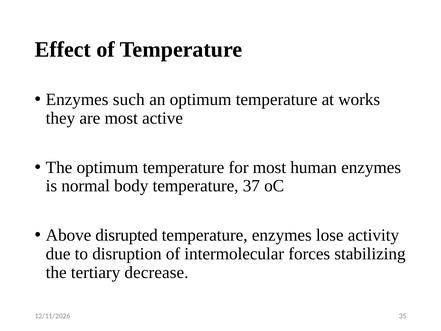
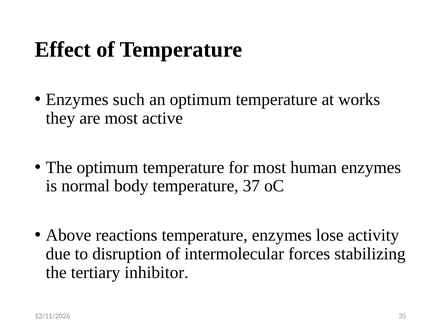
disrupted: disrupted -> reactions
decrease: decrease -> inhibitor
